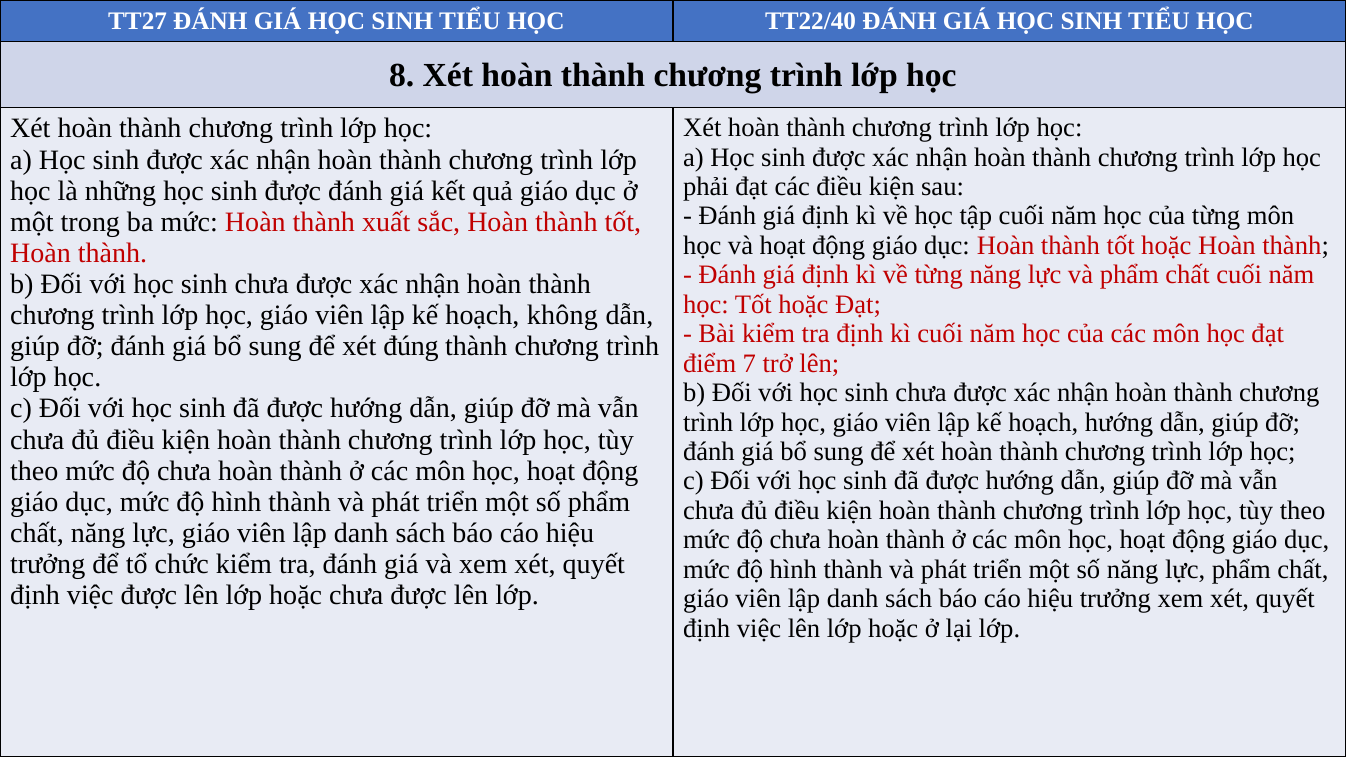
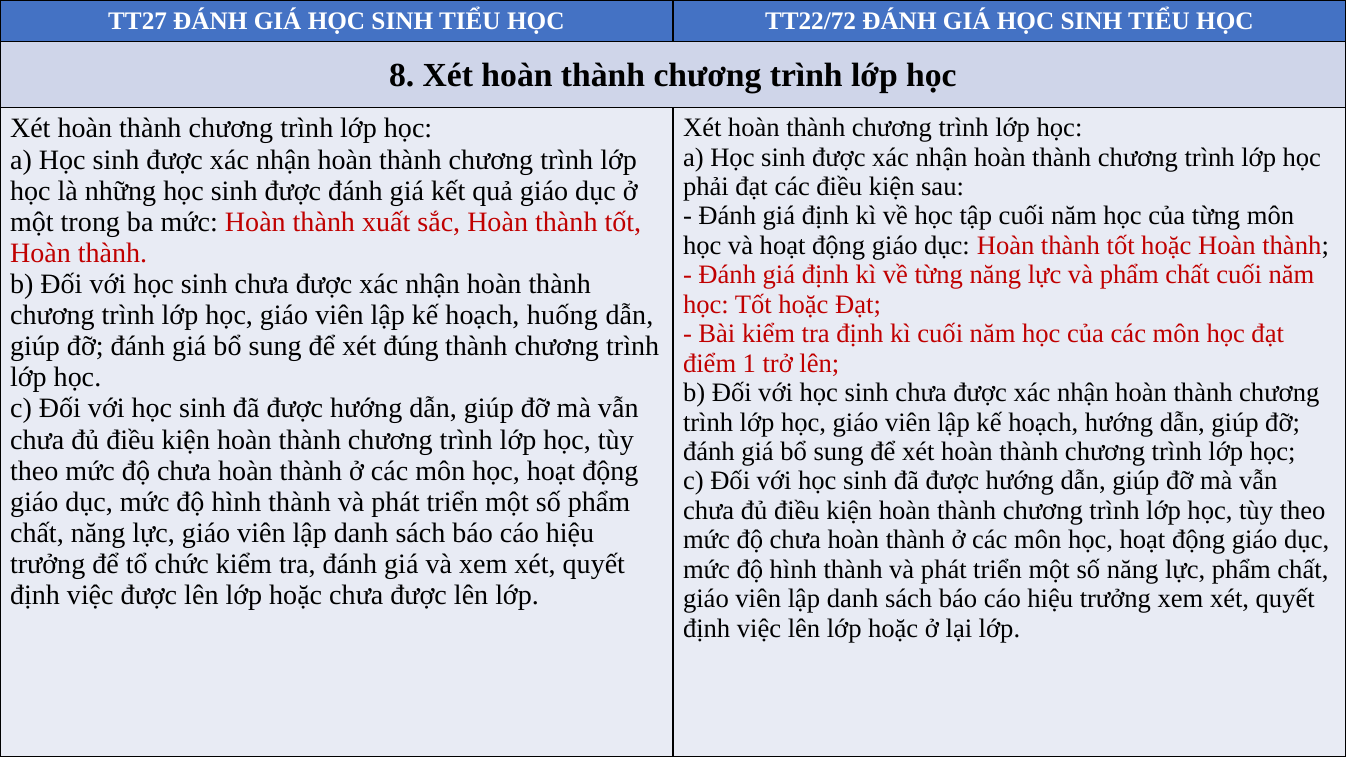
TT22/40: TT22/40 -> TT22/72
không: không -> huống
7: 7 -> 1
